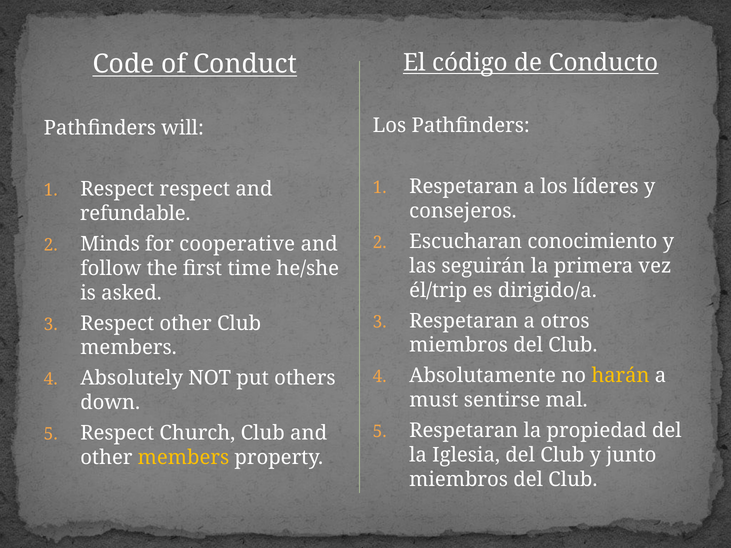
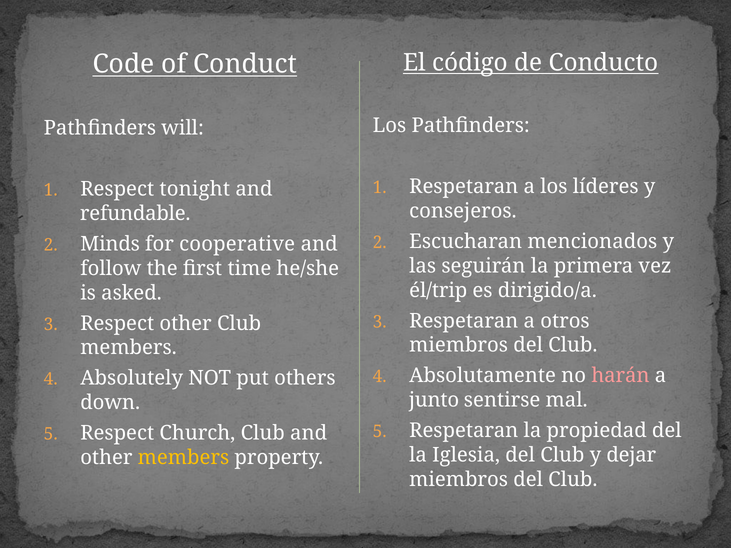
Respect respect: respect -> tonight
conocimiento: conocimiento -> mencionados
harán colour: yellow -> pink
must: must -> junto
junto: junto -> dejar
